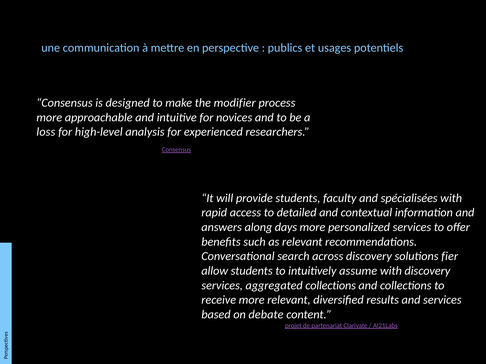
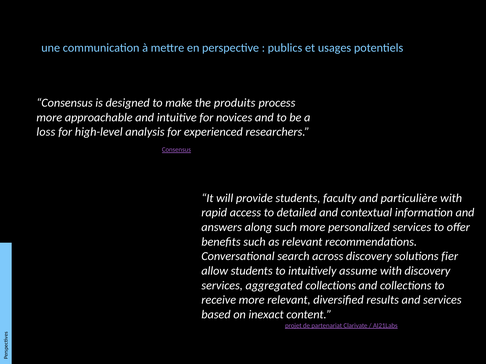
modifier: modifier -> produits
spécialisées: spécialisées -> particulière
along days: days -> such
debate: debate -> inexact
